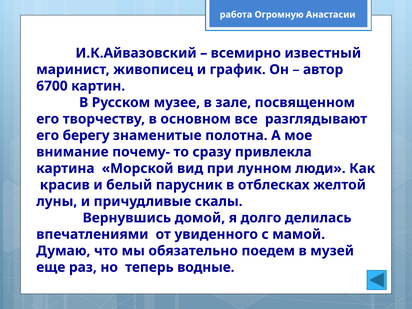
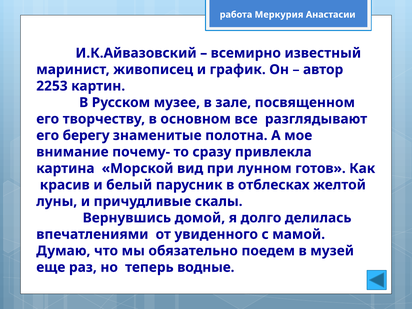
Огромную: Огромную -> Меркурия
6700: 6700 -> 2253
люди: люди -> готов
